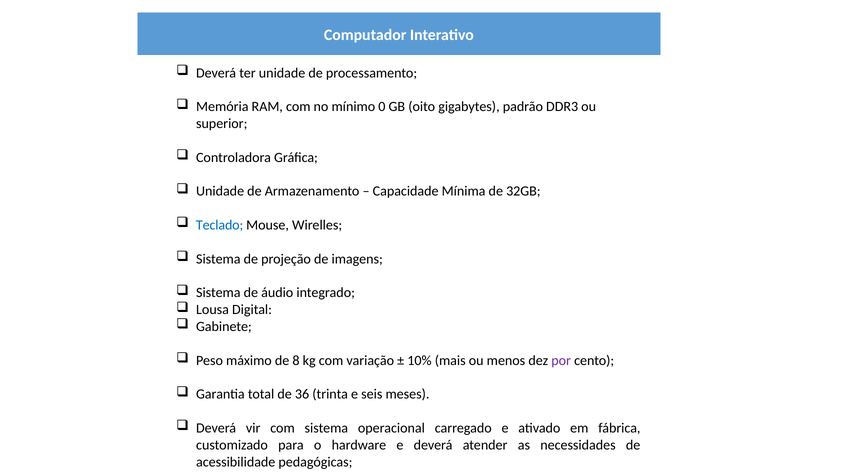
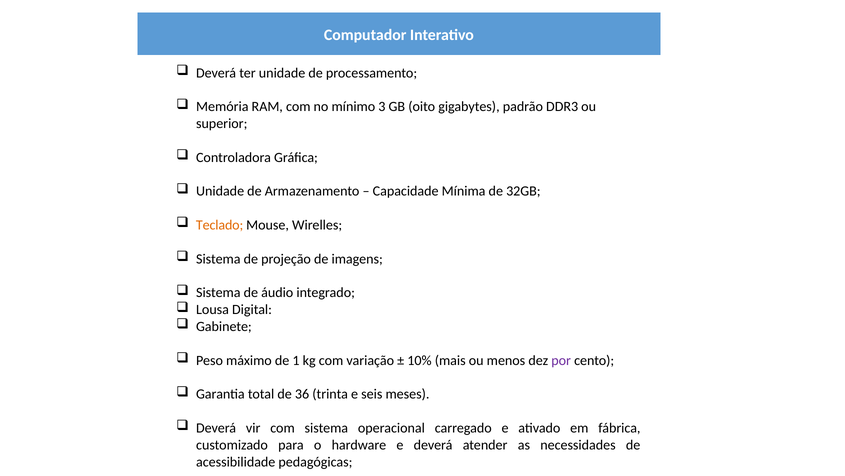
0: 0 -> 3
Teclado colour: blue -> orange
8: 8 -> 1
